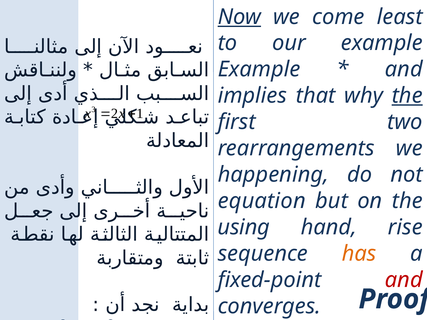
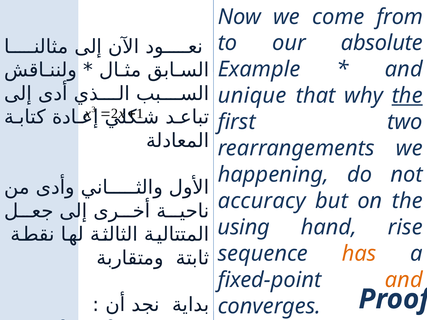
Now underline: present -> none
least: least -> from
our example: example -> absolute
implies: implies -> unique
equation: equation -> accuracy
and at (404, 280) colour: red -> orange
